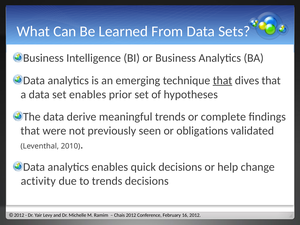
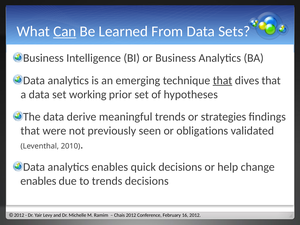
Can underline: none -> present
set enables: enables -> working
complete: complete -> strategies
activity at (38, 181): activity -> enables
